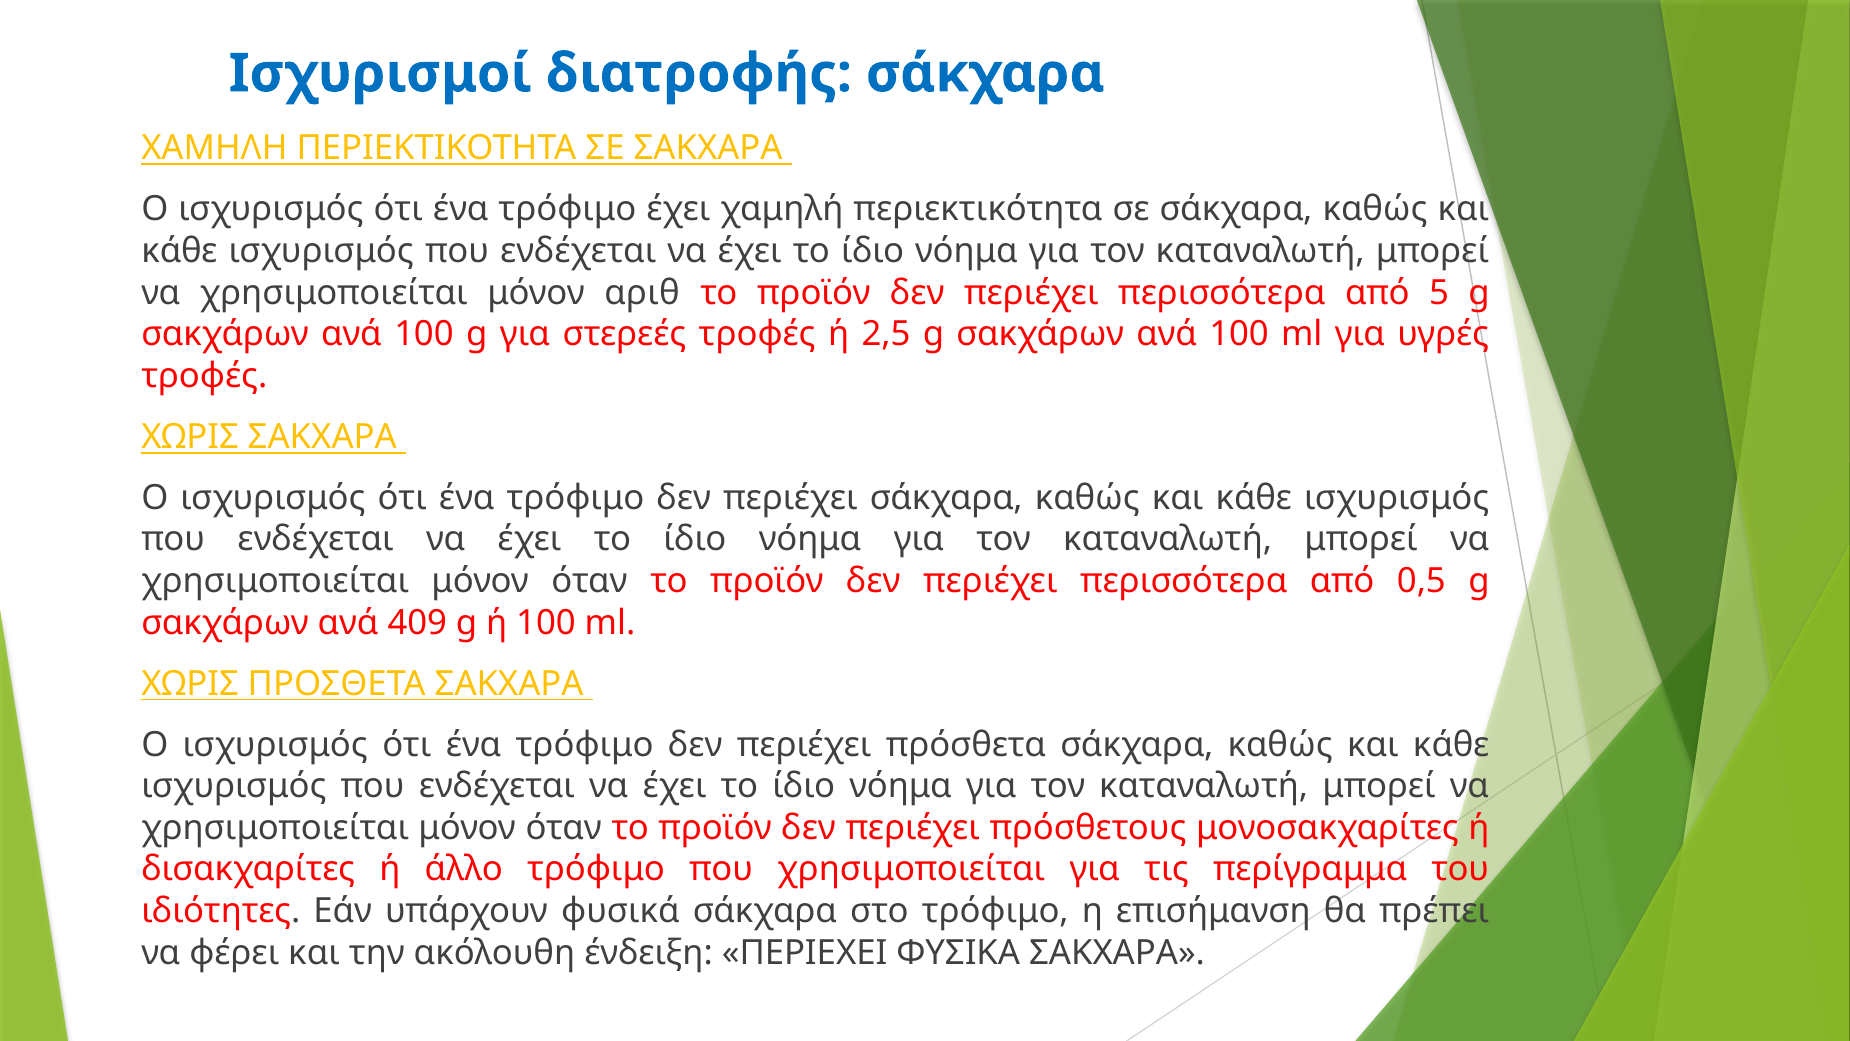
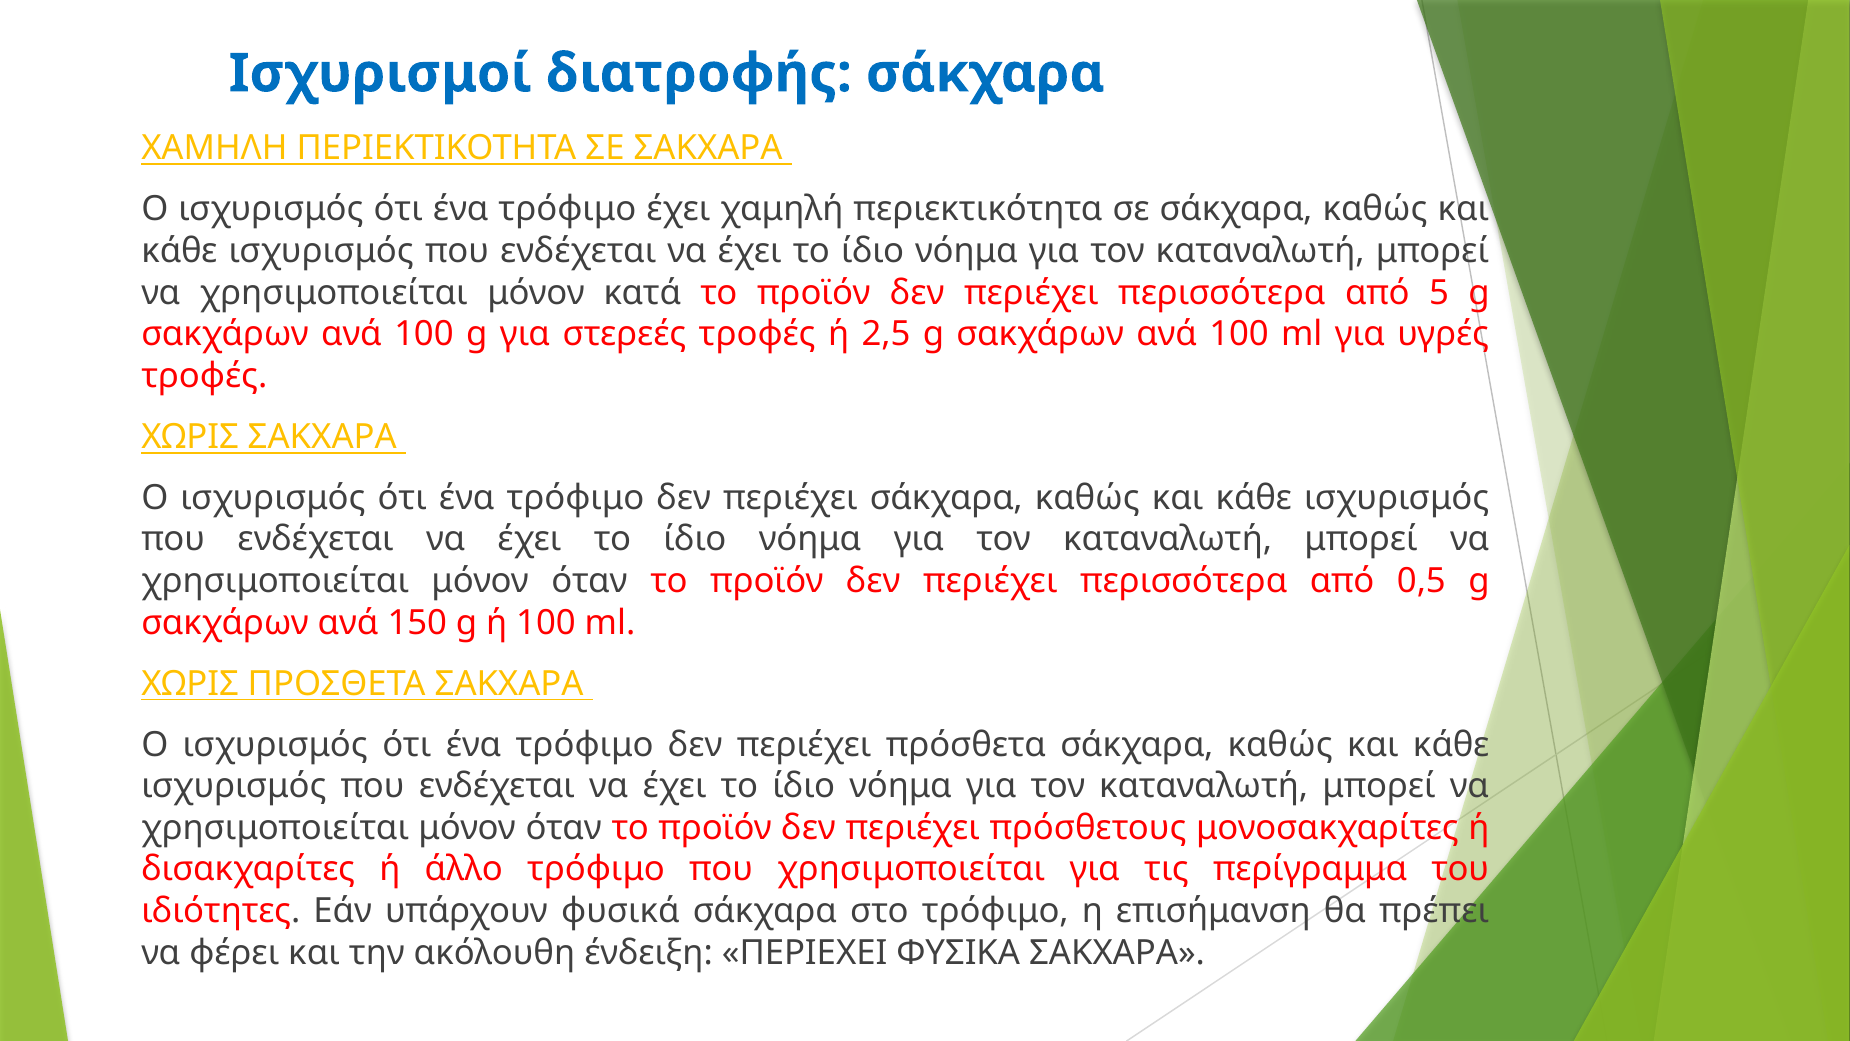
αριθ: αριθ -> κατά
409: 409 -> 150
